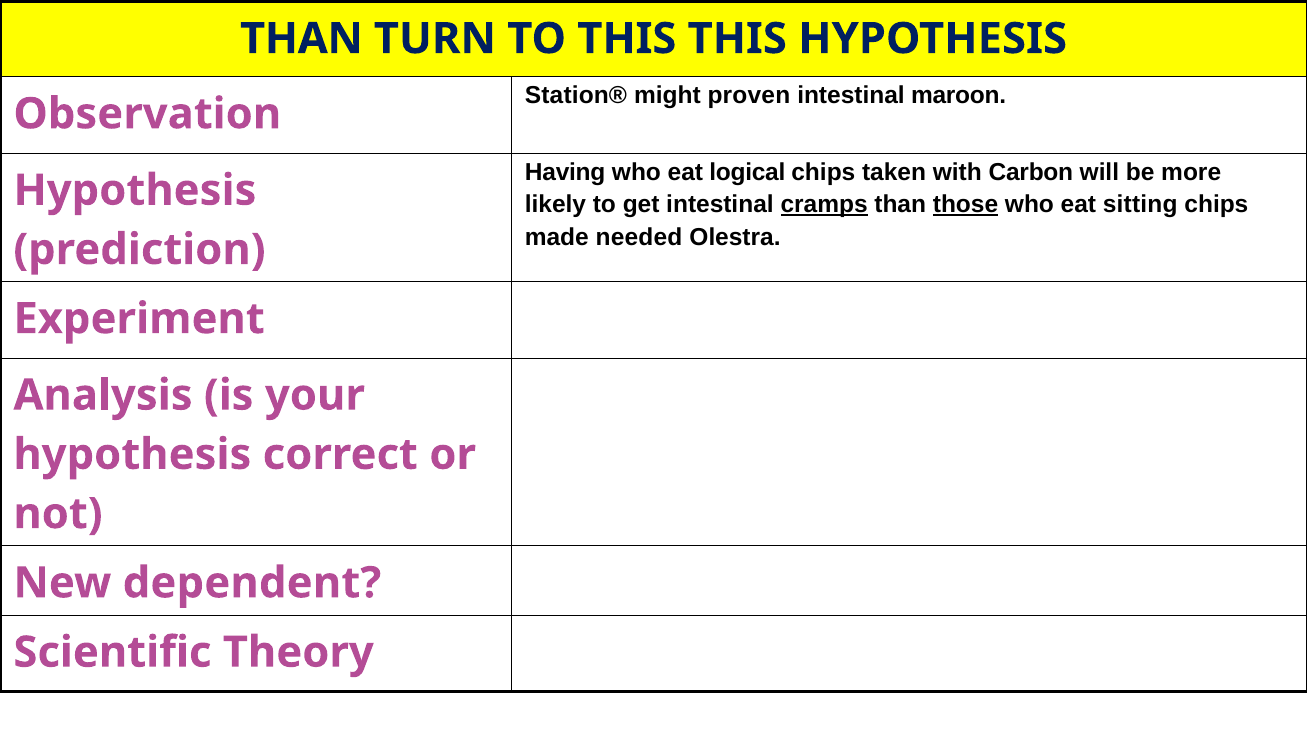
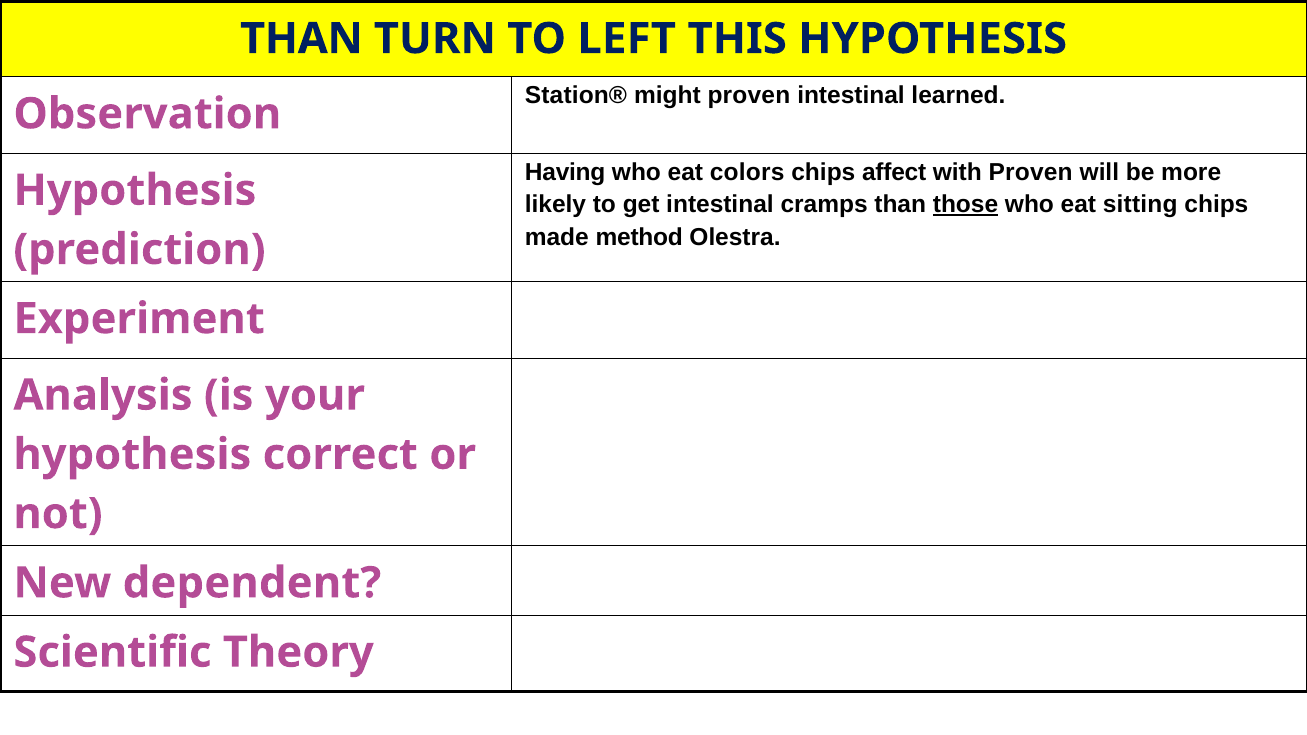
TO THIS: THIS -> LEFT
maroon: maroon -> learned
logical: logical -> colors
taken: taken -> affect
with Carbon: Carbon -> Proven
cramps underline: present -> none
needed: needed -> method
